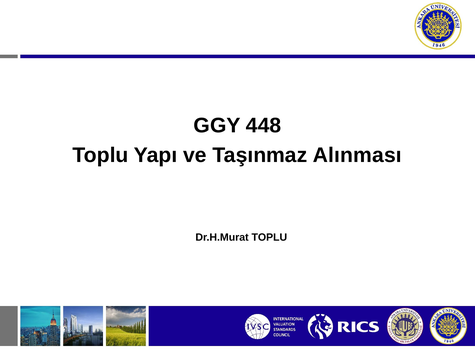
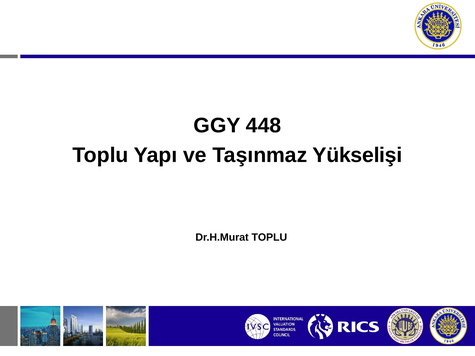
Alınması: Alınması -> Yükselişi
